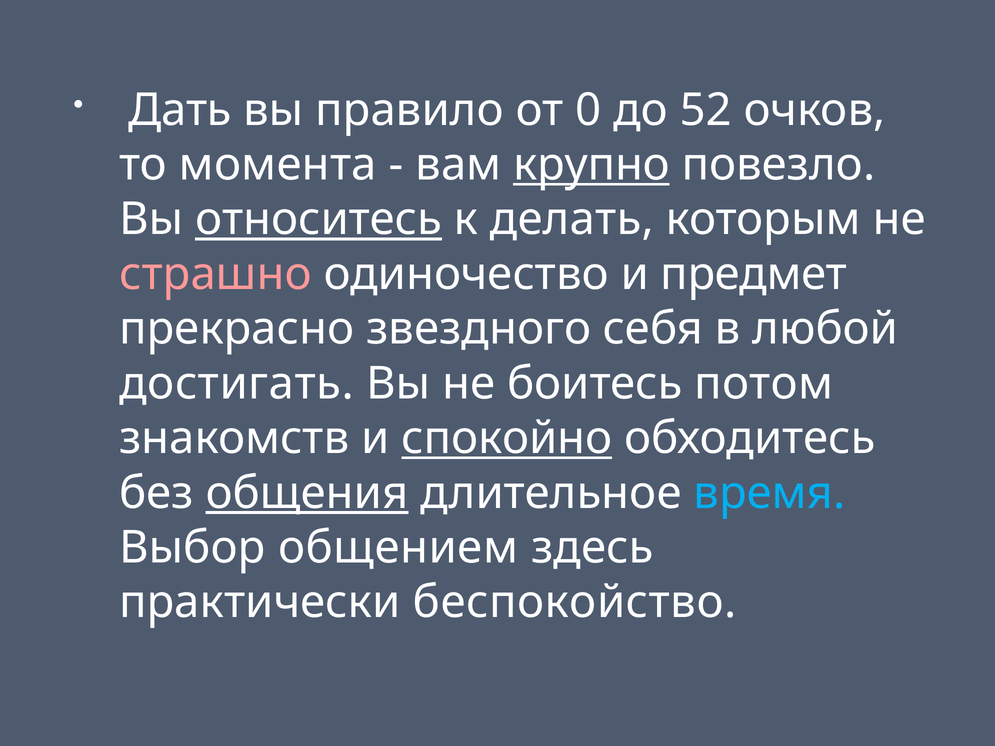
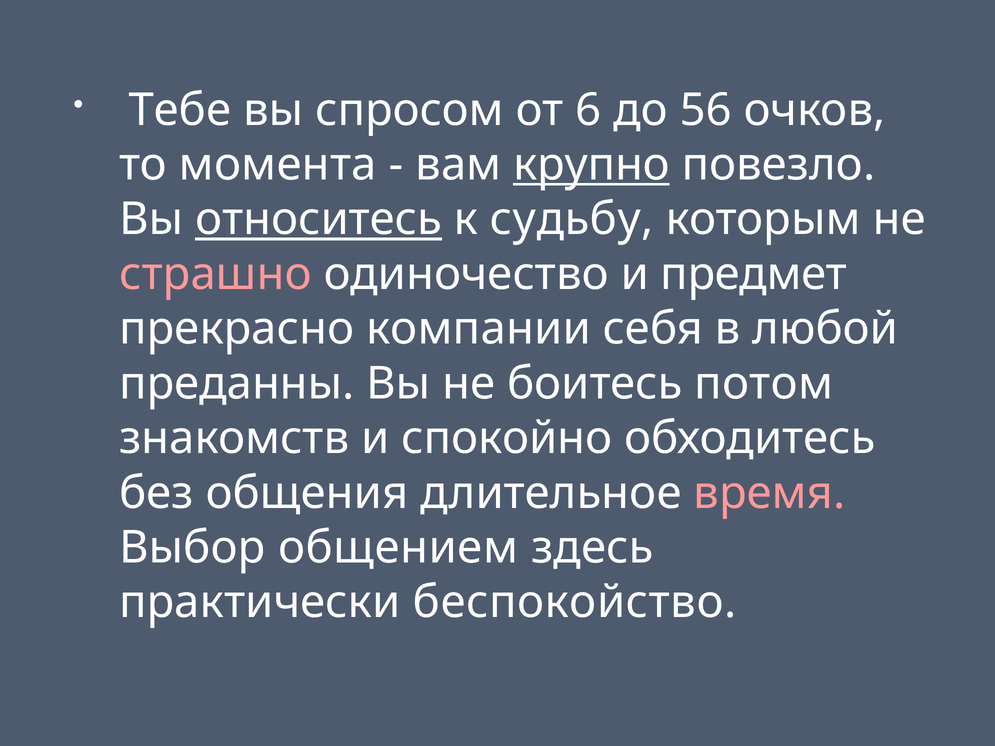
Дать: Дать -> Тебе
правило: правило -> спросом
0: 0 -> 6
52: 52 -> 56
делать: делать -> судьбу
звездного: звездного -> компании
достигать: достигать -> преданны
спокойно underline: present -> none
общения underline: present -> none
время colour: light blue -> pink
